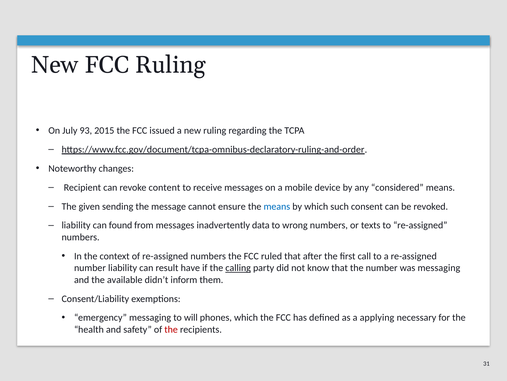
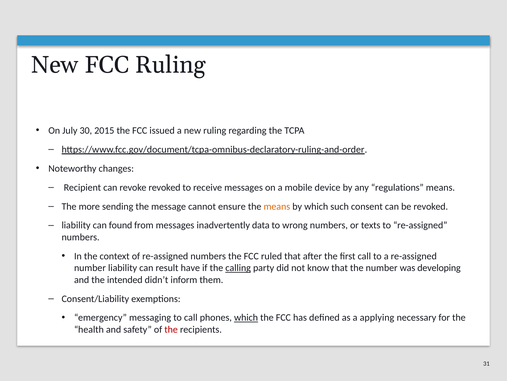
93: 93 -> 30
revoke content: content -> revoked
considered: considered -> regulations
given: given -> more
means at (277, 206) colour: blue -> orange
was messaging: messaging -> developing
available: available -> intended
to will: will -> call
which at (246, 317) underline: none -> present
